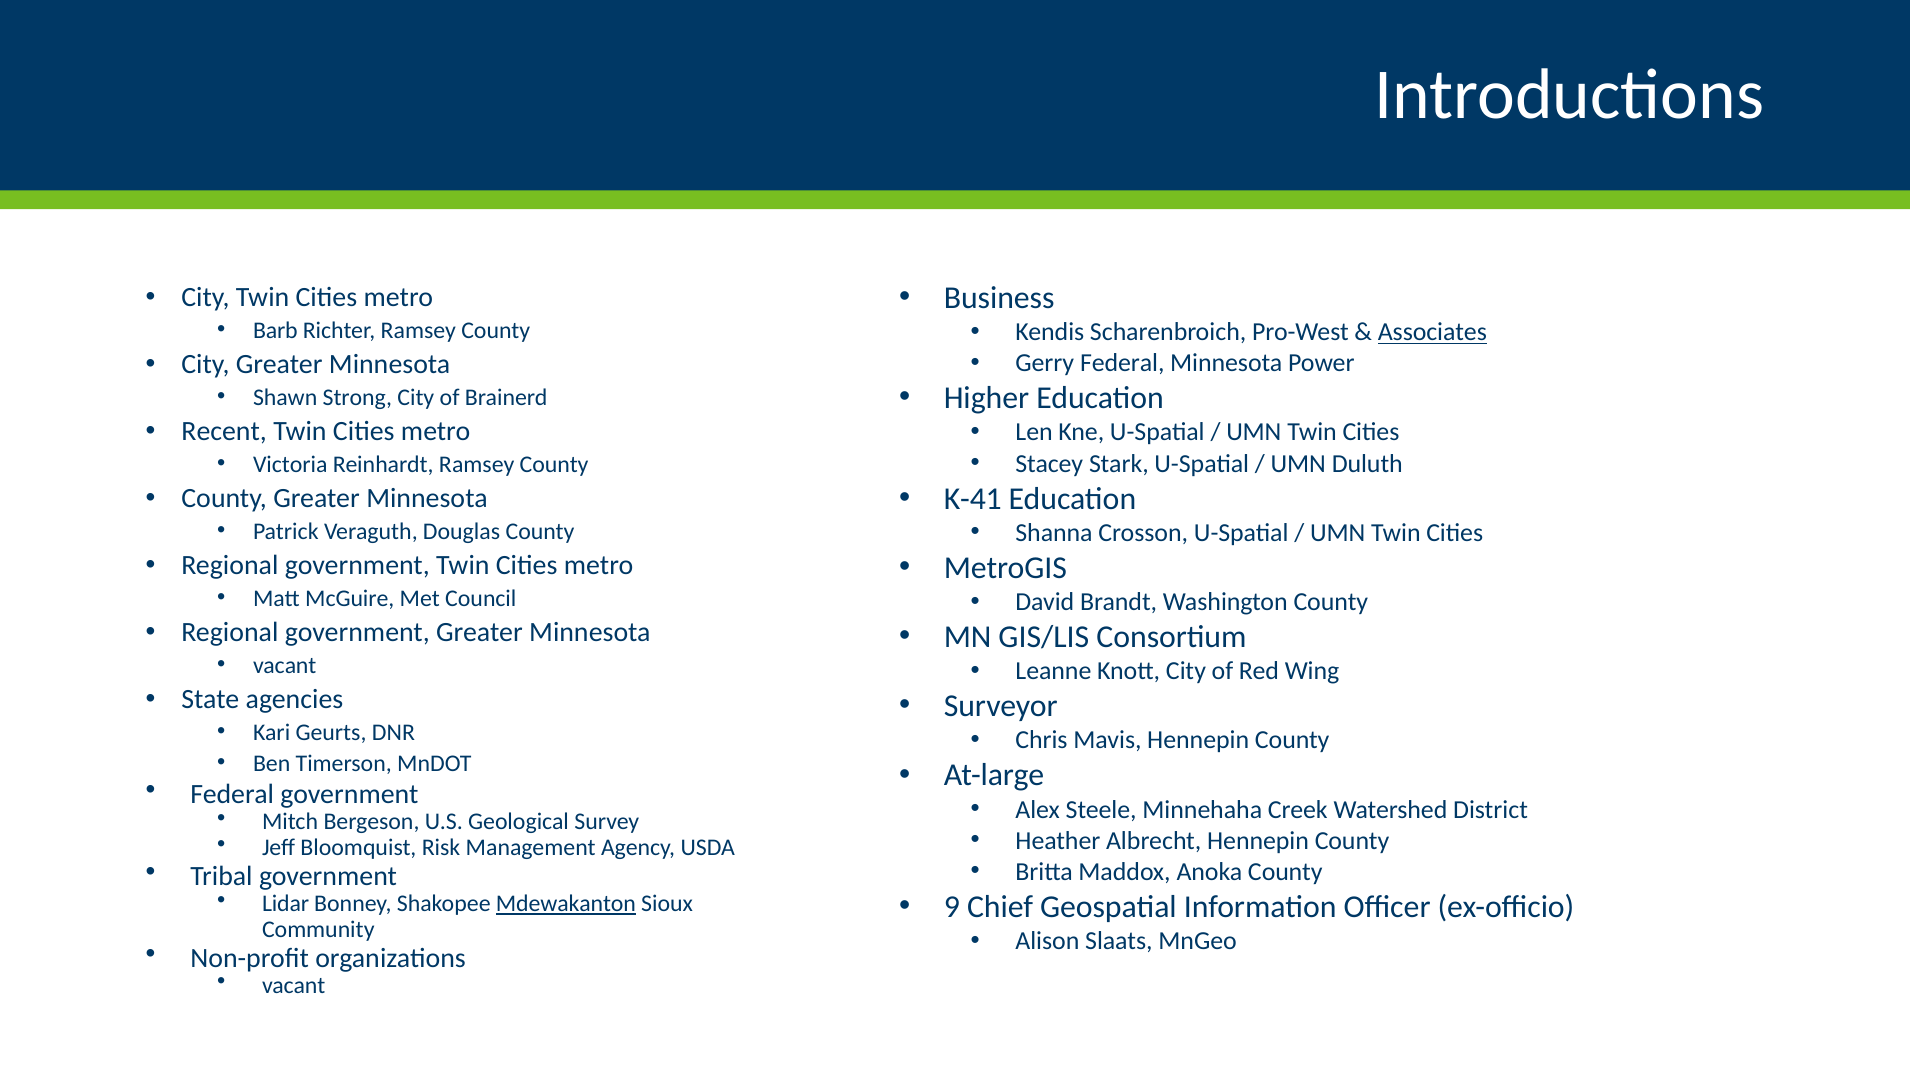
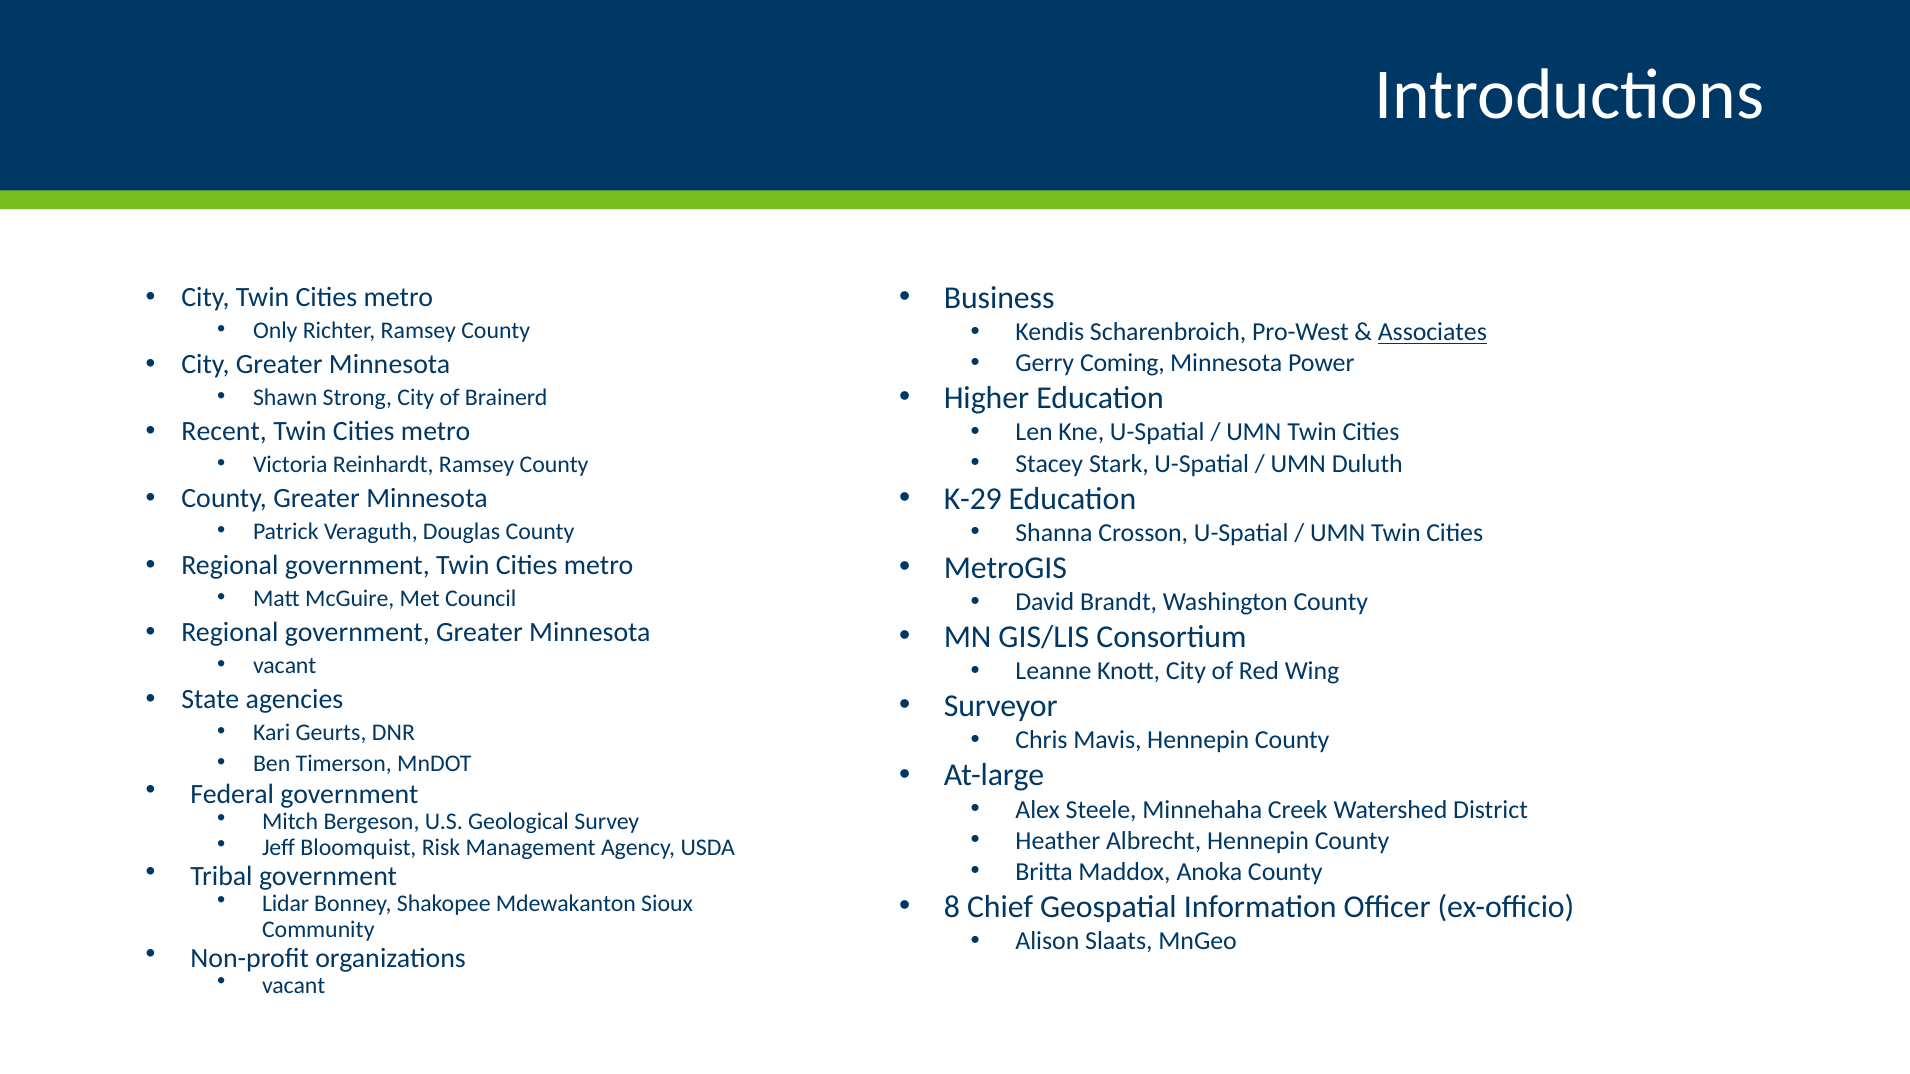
Barb: Barb -> Only
Gerry Federal: Federal -> Coming
K-41: K-41 -> K-29
Mdewakanton underline: present -> none
9: 9 -> 8
